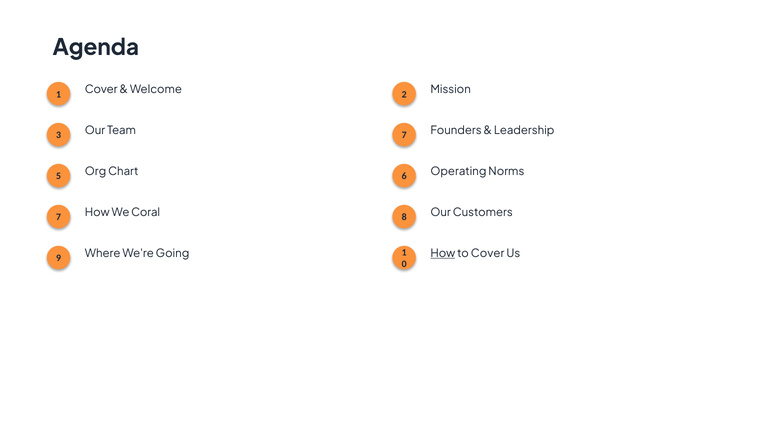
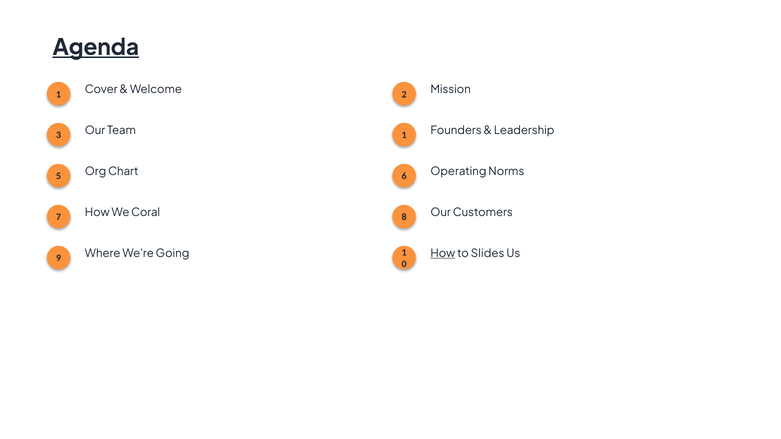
Agenda underline: none -> present
Team 7: 7 -> 1
to Cover: Cover -> Slides
